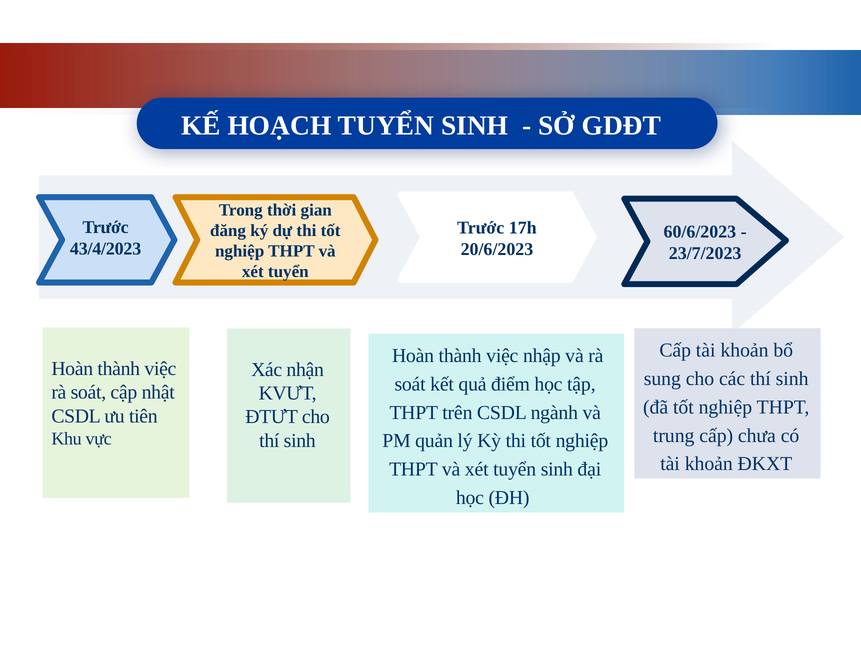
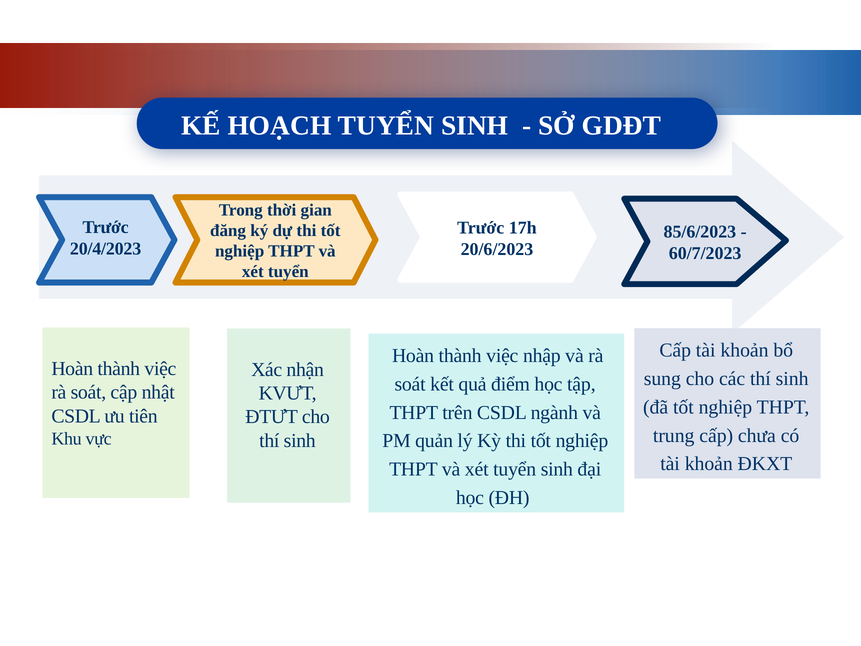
60/6/2023: 60/6/2023 -> 85/6/2023
43/4/2023: 43/4/2023 -> 20/4/2023
23/7/2023: 23/7/2023 -> 60/7/2023
